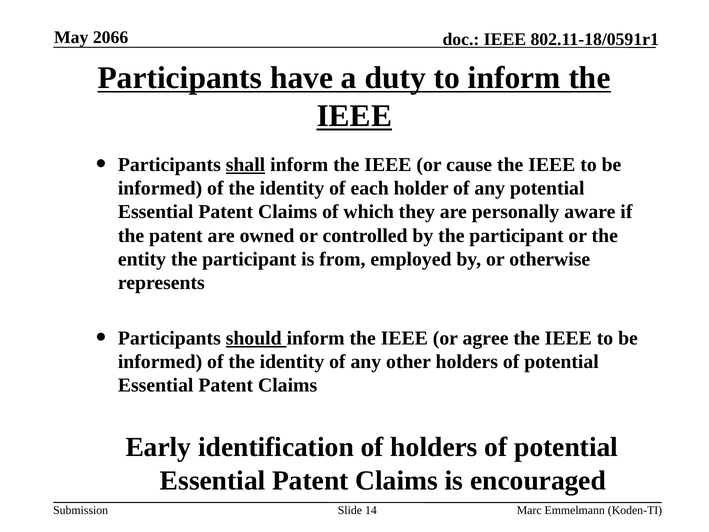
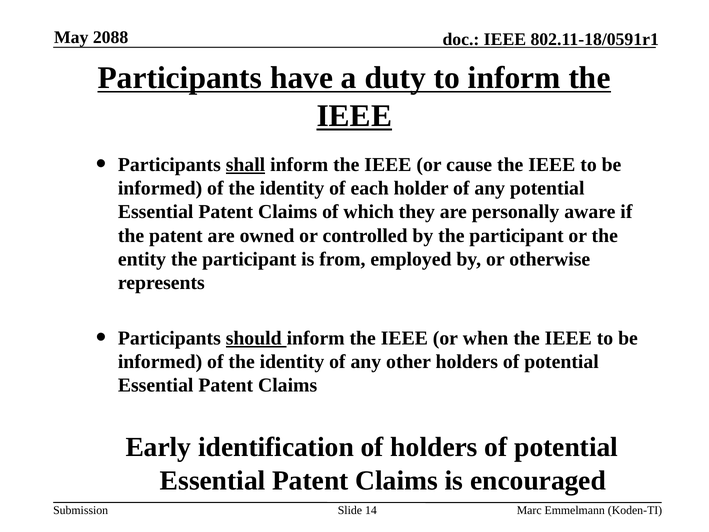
2066: 2066 -> 2088
agree: agree -> when
